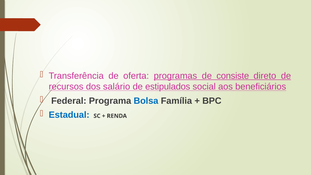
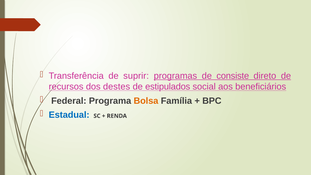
oferta: oferta -> suprir
salário: salário -> destes
Bolsa colour: blue -> orange
